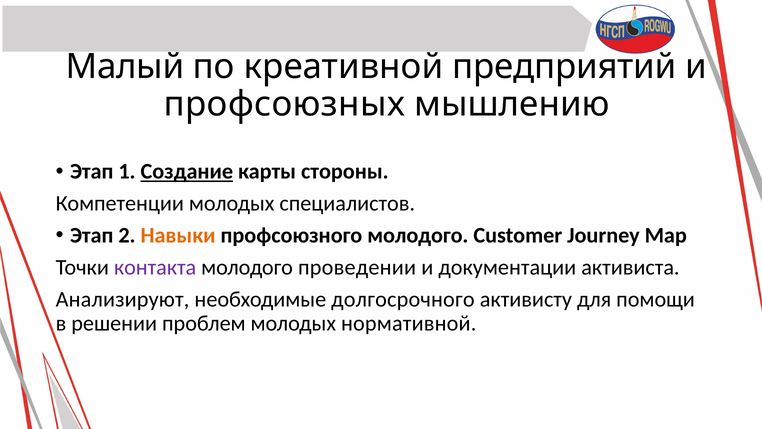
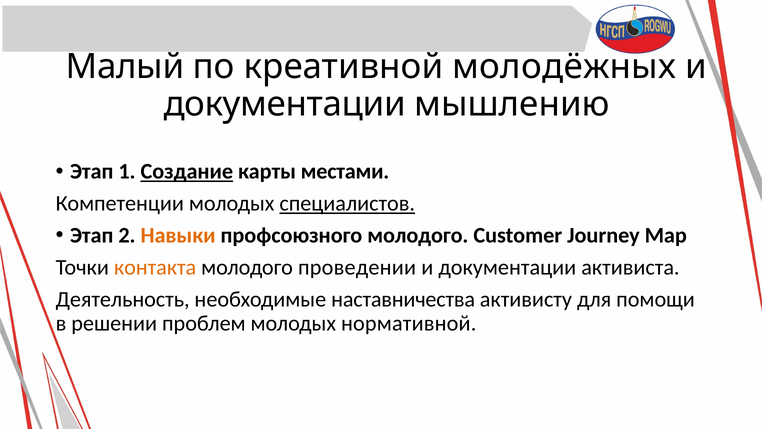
предприятий: предприятий -> молодёжных
профсоюзных at (284, 104): профсоюзных -> документации
стороны: стороны -> местами
специалистов underline: none -> present
контакта colour: purple -> orange
Анализируют: Анализируют -> Деятельность
долгосрочного: долгосрочного -> наставничества
